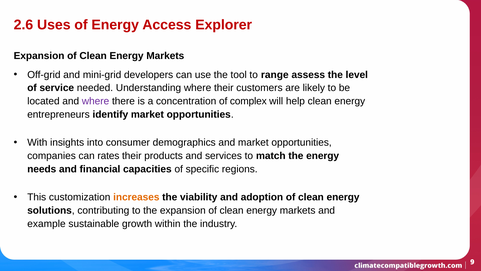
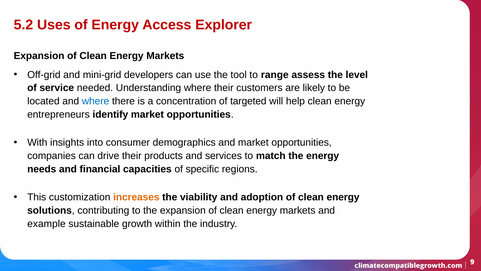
2.6: 2.6 -> 5.2
where at (96, 101) colour: purple -> blue
complex: complex -> targeted
rates: rates -> drive
